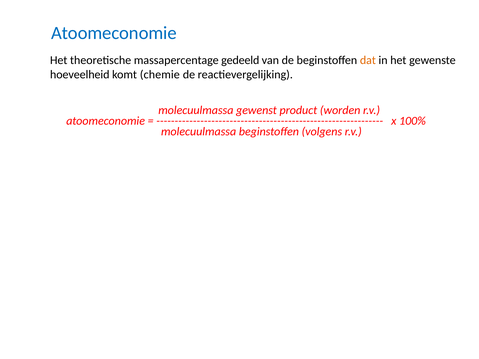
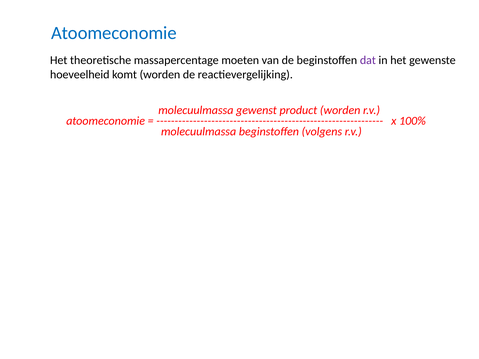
gedeeld: gedeeld -> moeten
dat colour: orange -> purple
komt chemie: chemie -> worden
